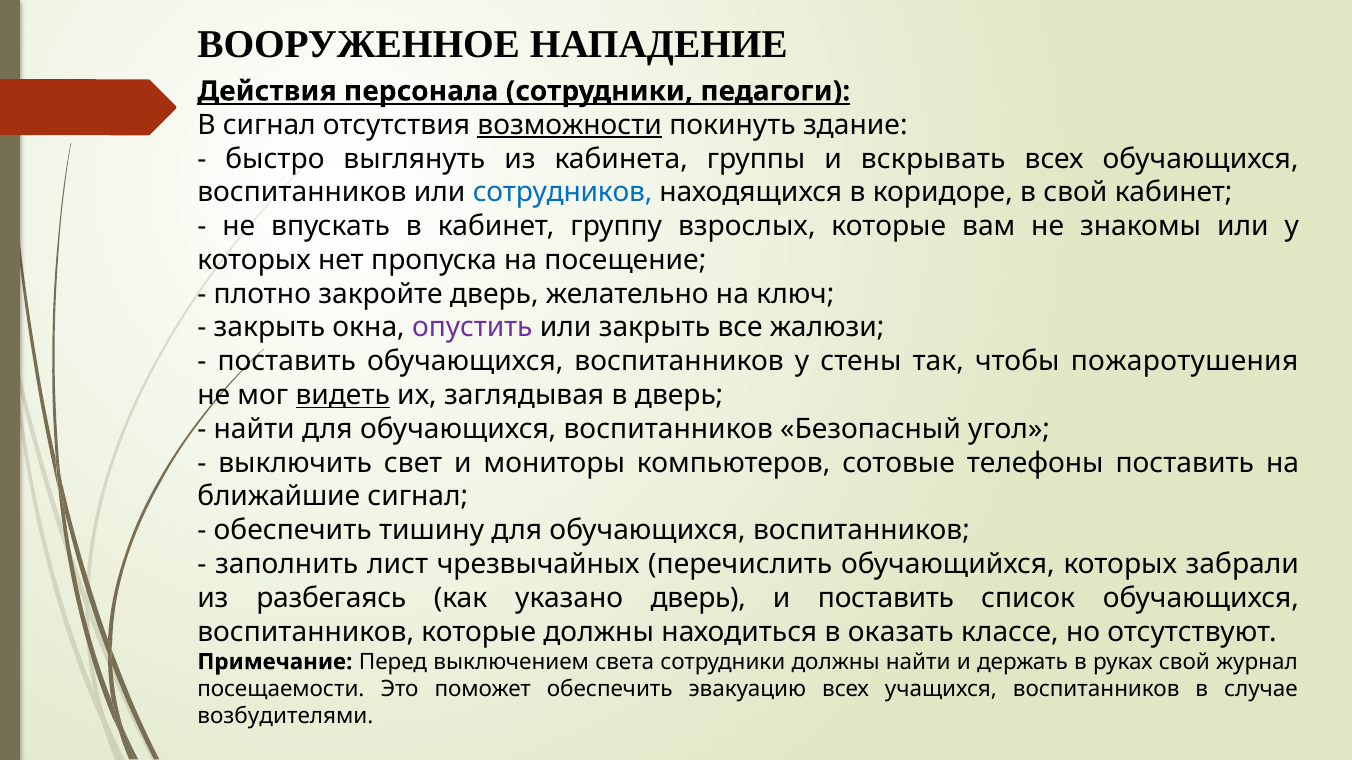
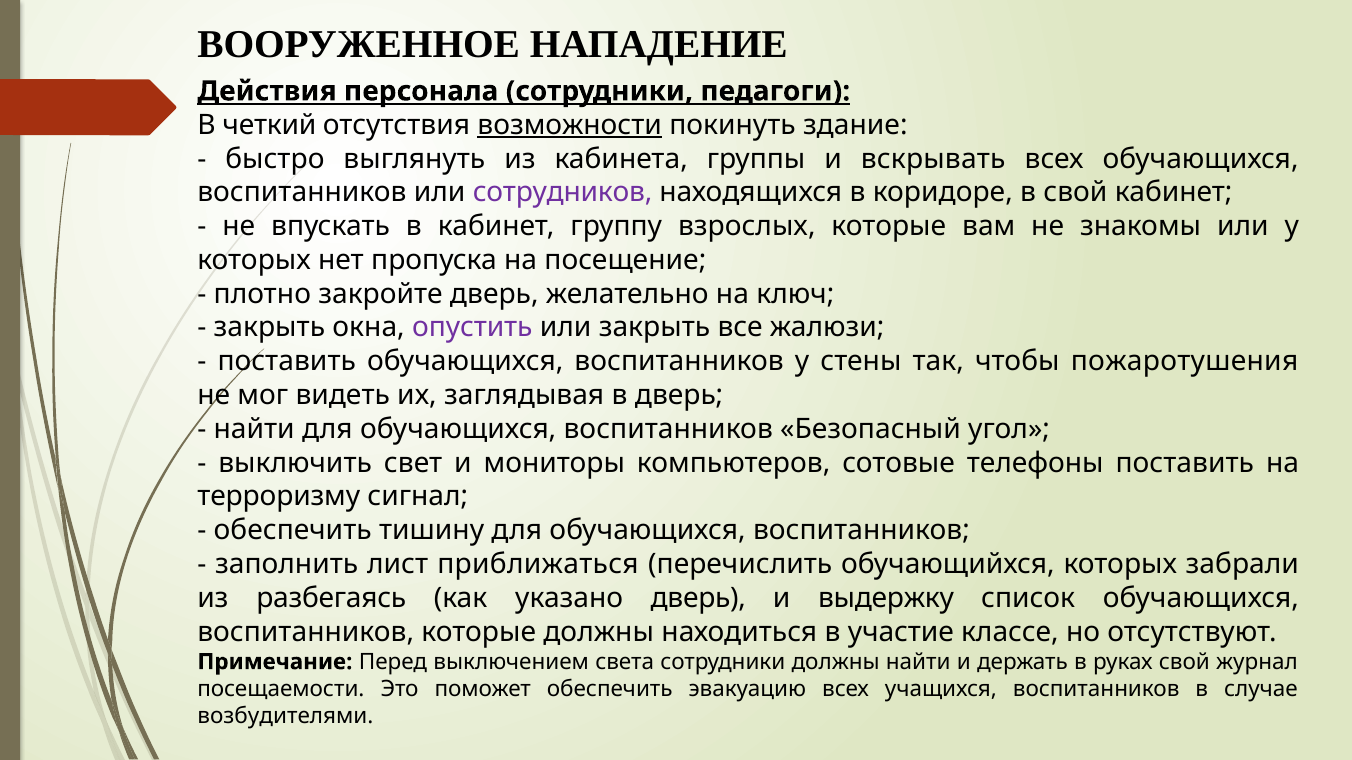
В сигнал: сигнал -> четкий
сотрудников colour: blue -> purple
видеть underline: present -> none
ближайшие: ближайшие -> терроризму
чрезвычайных: чрезвычайных -> приближаться
и поставить: поставить -> выдержку
оказать: оказать -> участие
